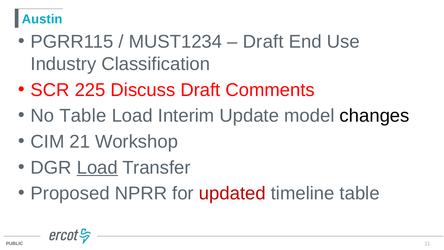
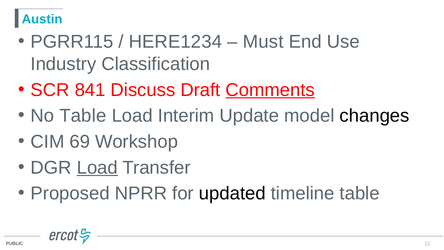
MUST1234: MUST1234 -> HERE1234
Draft at (263, 42): Draft -> Must
225: 225 -> 841
Comments underline: none -> present
21: 21 -> 69
updated colour: red -> black
